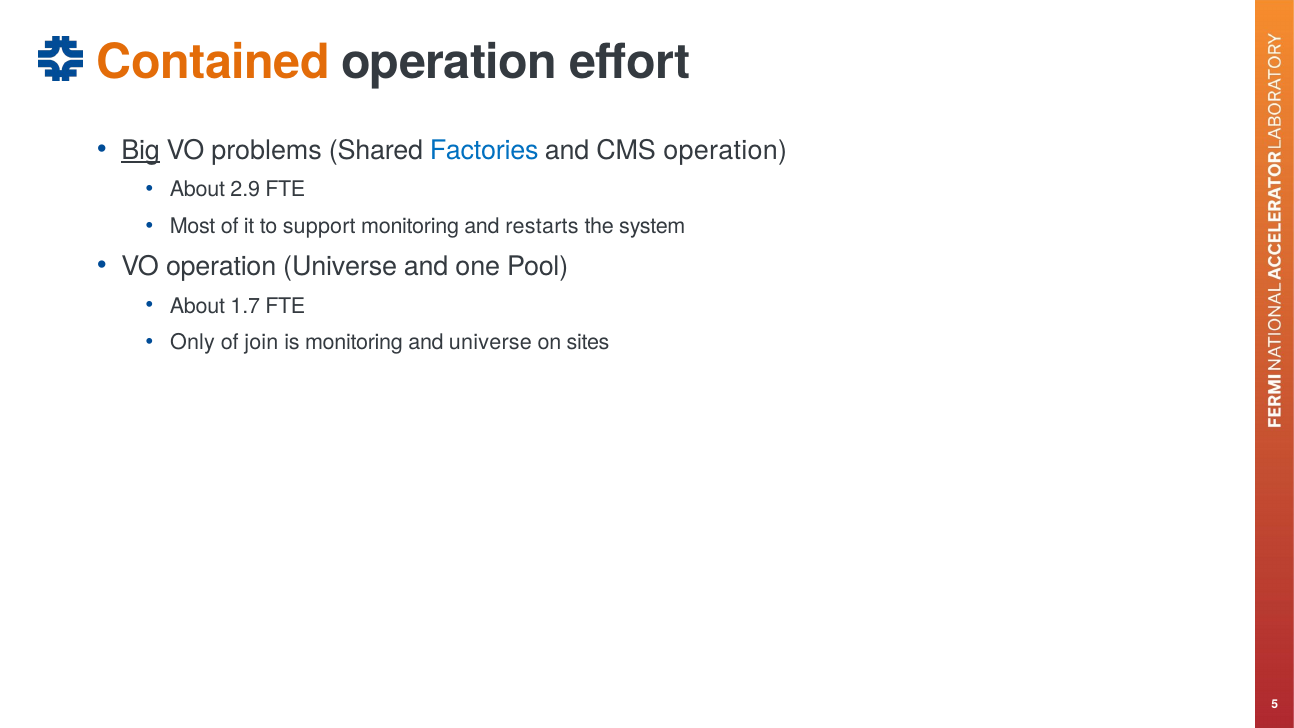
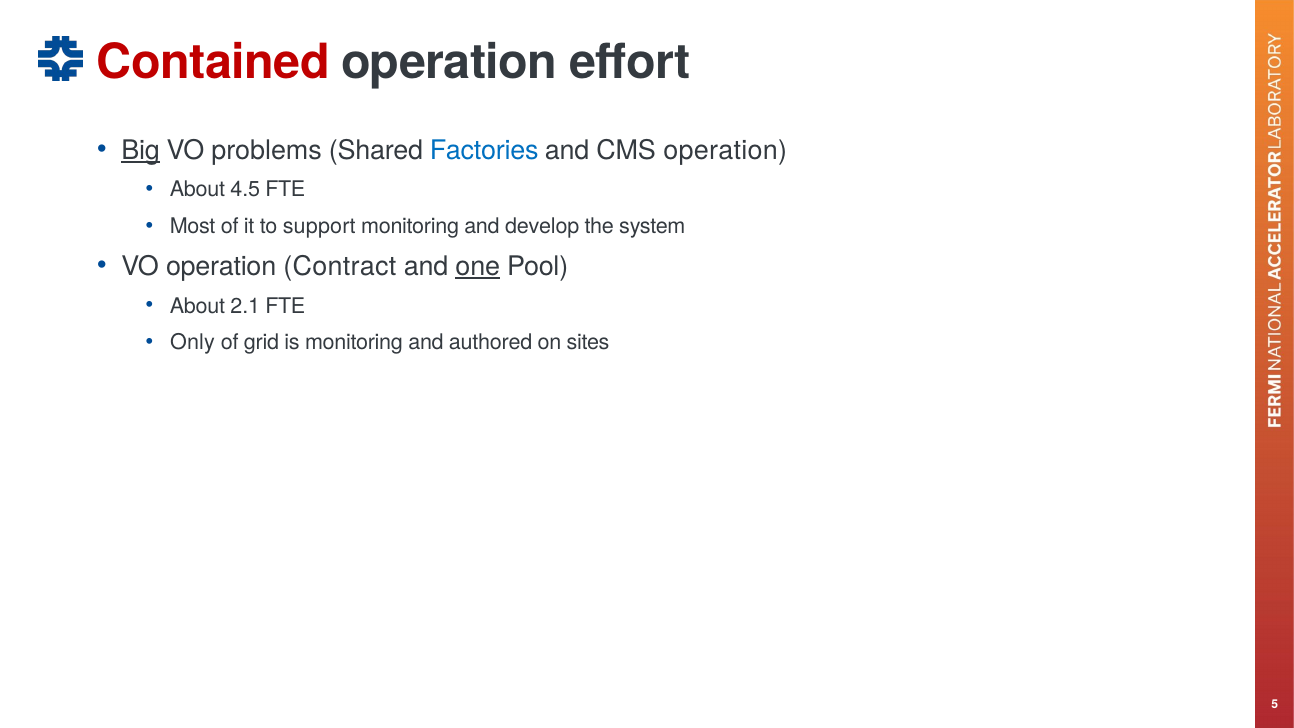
Contained colour: orange -> red
2.9: 2.9 -> 4.5
restarts: restarts -> develop
operation Universe: Universe -> Contract
one underline: none -> present
1.7: 1.7 -> 2.1
join: join -> grid
and universe: universe -> authored
